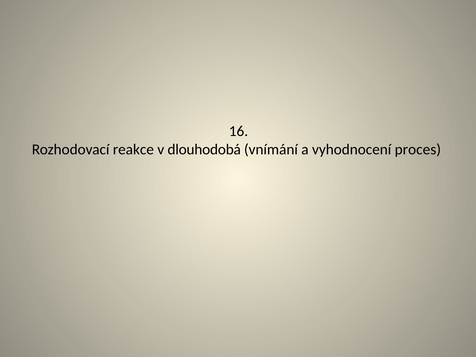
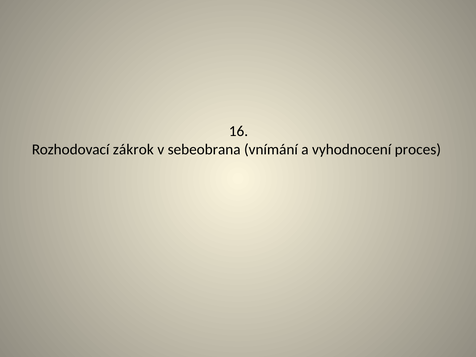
reakce: reakce -> zákrok
dlouhodobá: dlouhodobá -> sebeobrana
